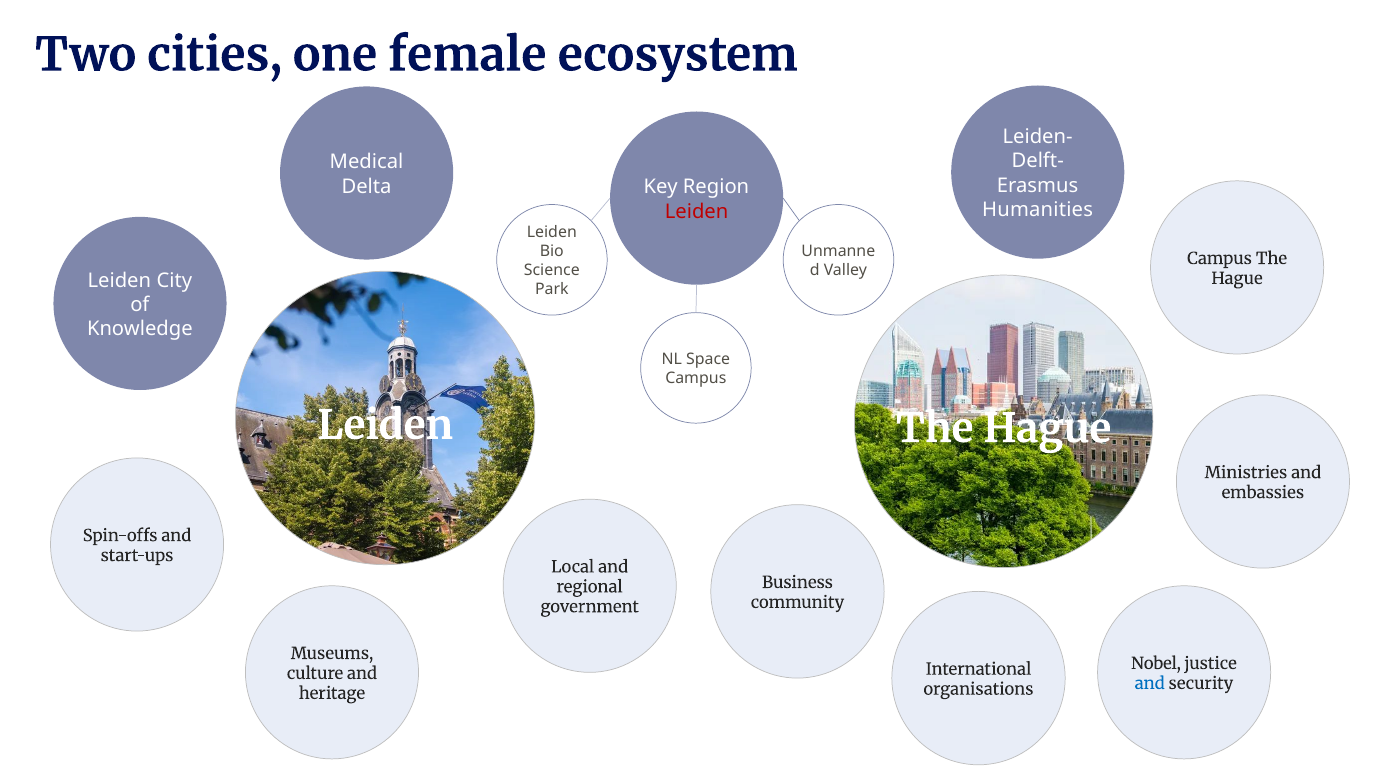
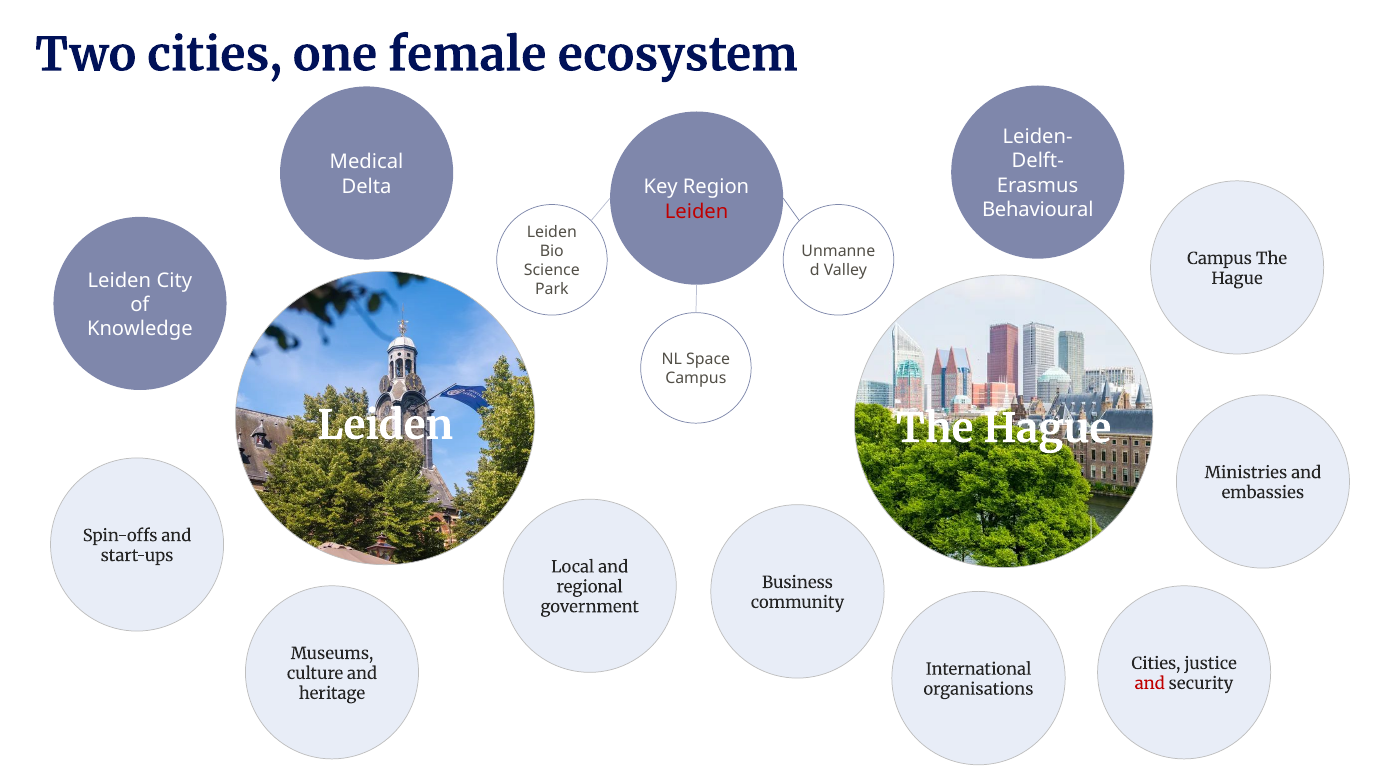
Humanities: Humanities -> Behavioural
Nobel at (1156, 663): Nobel -> Cities
and at (1150, 683) colour: blue -> red
